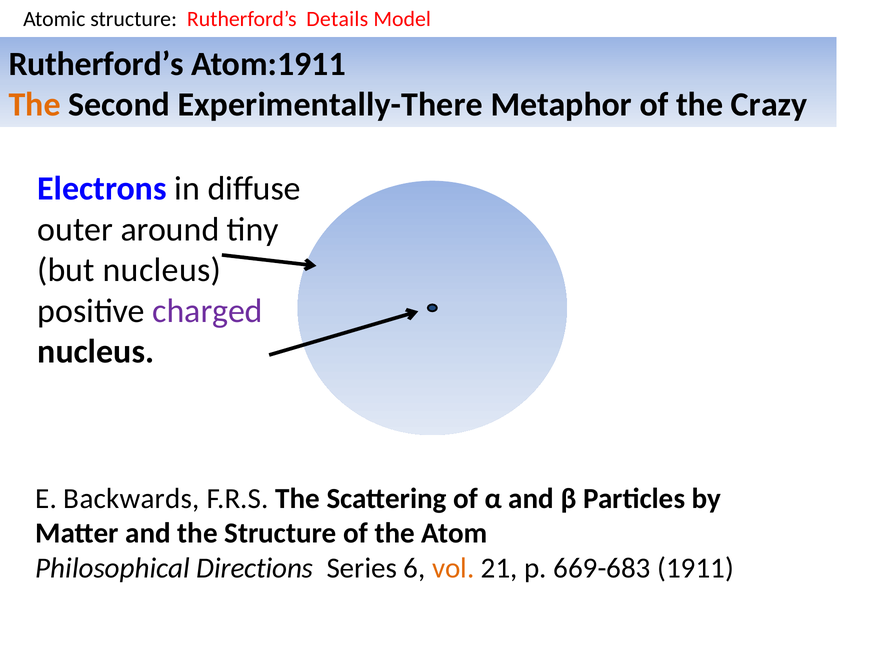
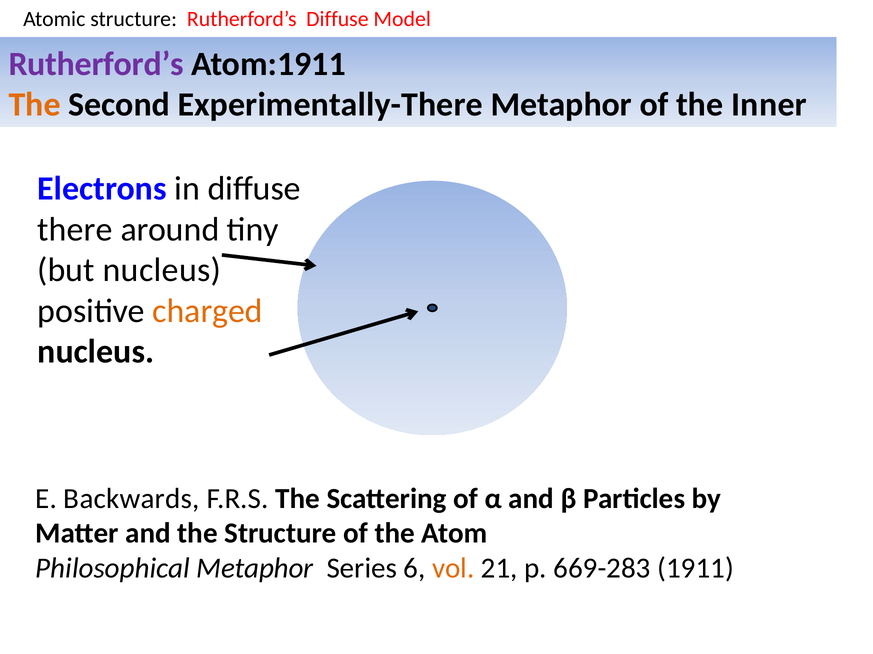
Rutherford’s Details: Details -> Diffuse
Rutherford’s at (96, 64) colour: black -> purple
Crazy: Crazy -> Inner
outer: outer -> there
charged colour: purple -> orange
Philosophical Directions: Directions -> Metaphor
669-683: 669-683 -> 669-283
